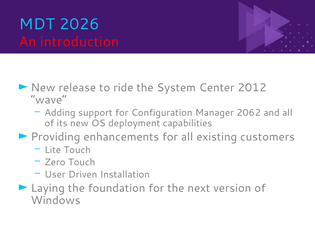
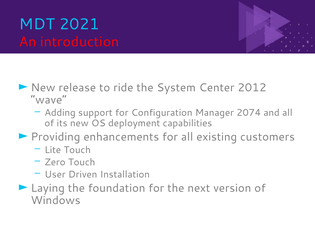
2026: 2026 -> 2021
2062: 2062 -> 2074
